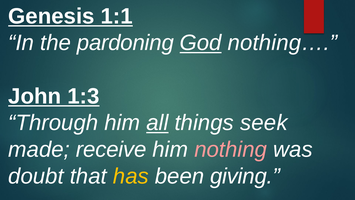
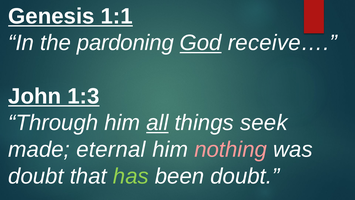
nothing…: nothing… -> receive…
receive: receive -> eternal
has colour: yellow -> light green
been giving: giving -> doubt
